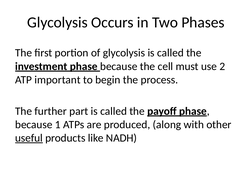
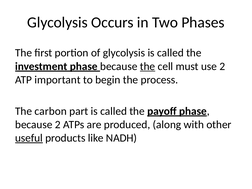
the at (148, 66) underline: none -> present
further: further -> carbon
because 1: 1 -> 2
